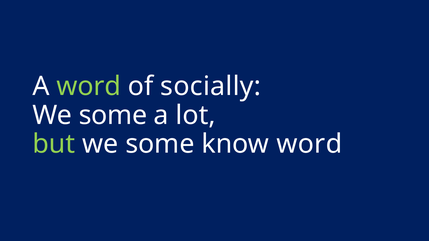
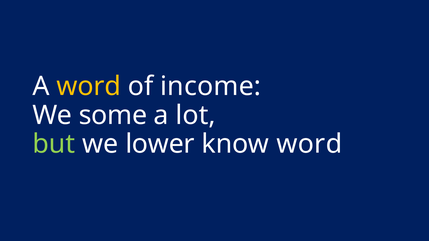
word at (89, 86) colour: light green -> yellow
socially: socially -> income
some at (160, 144): some -> lower
